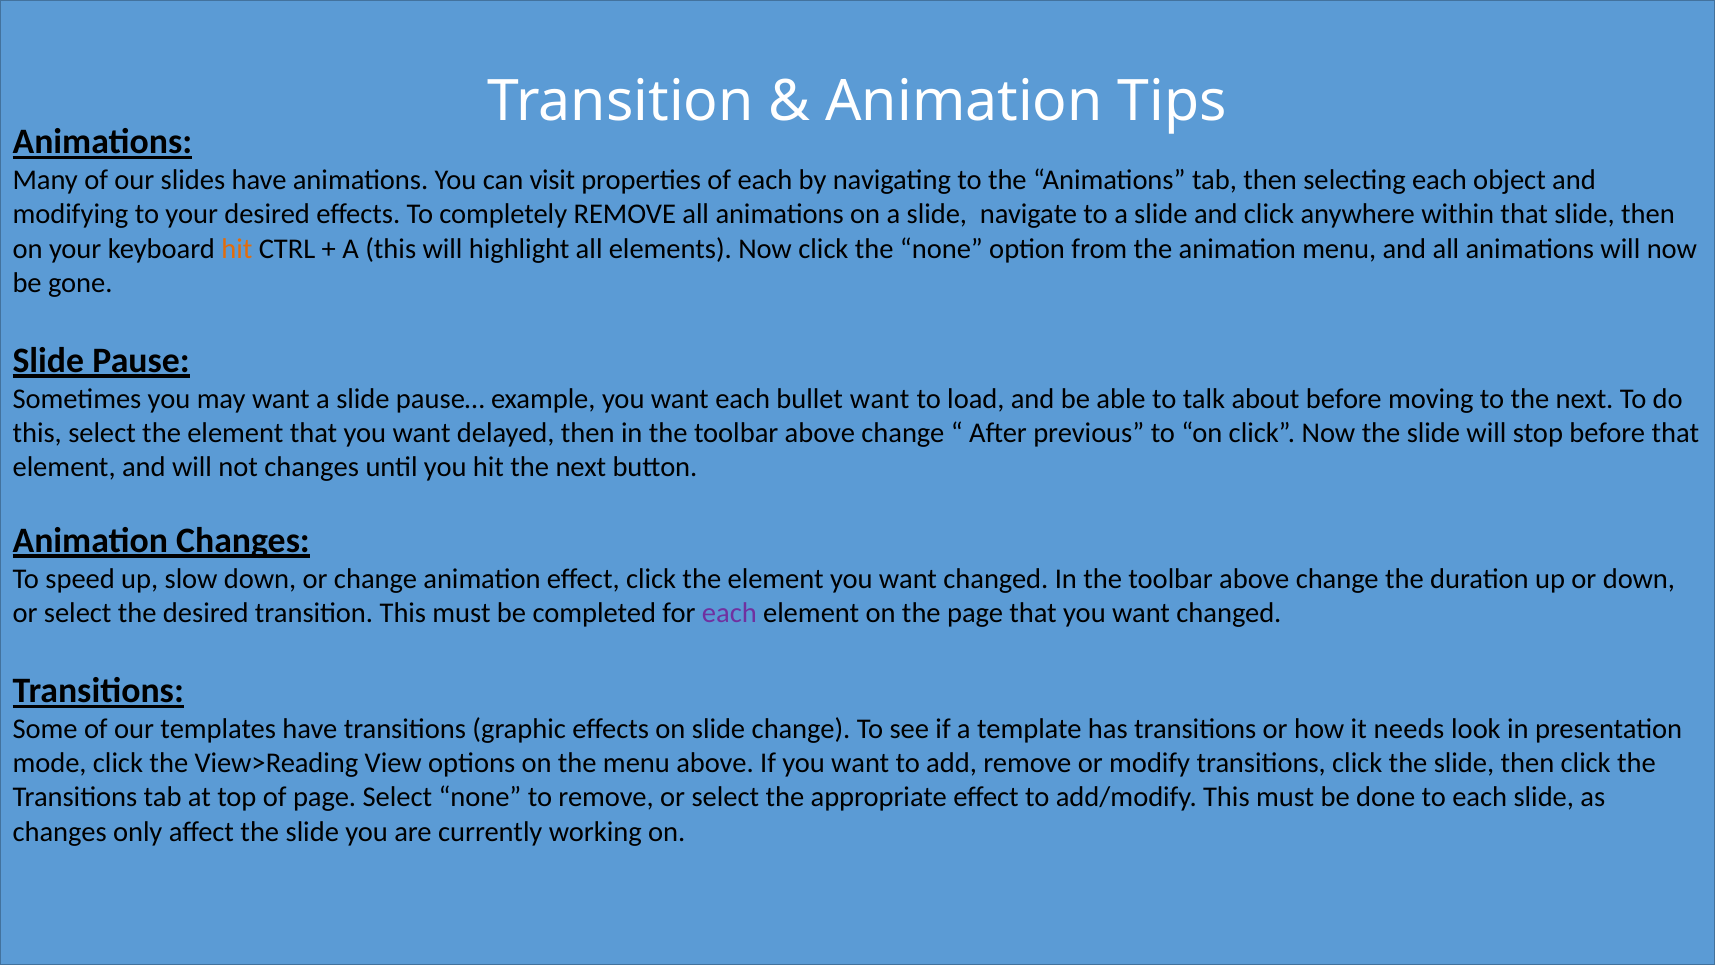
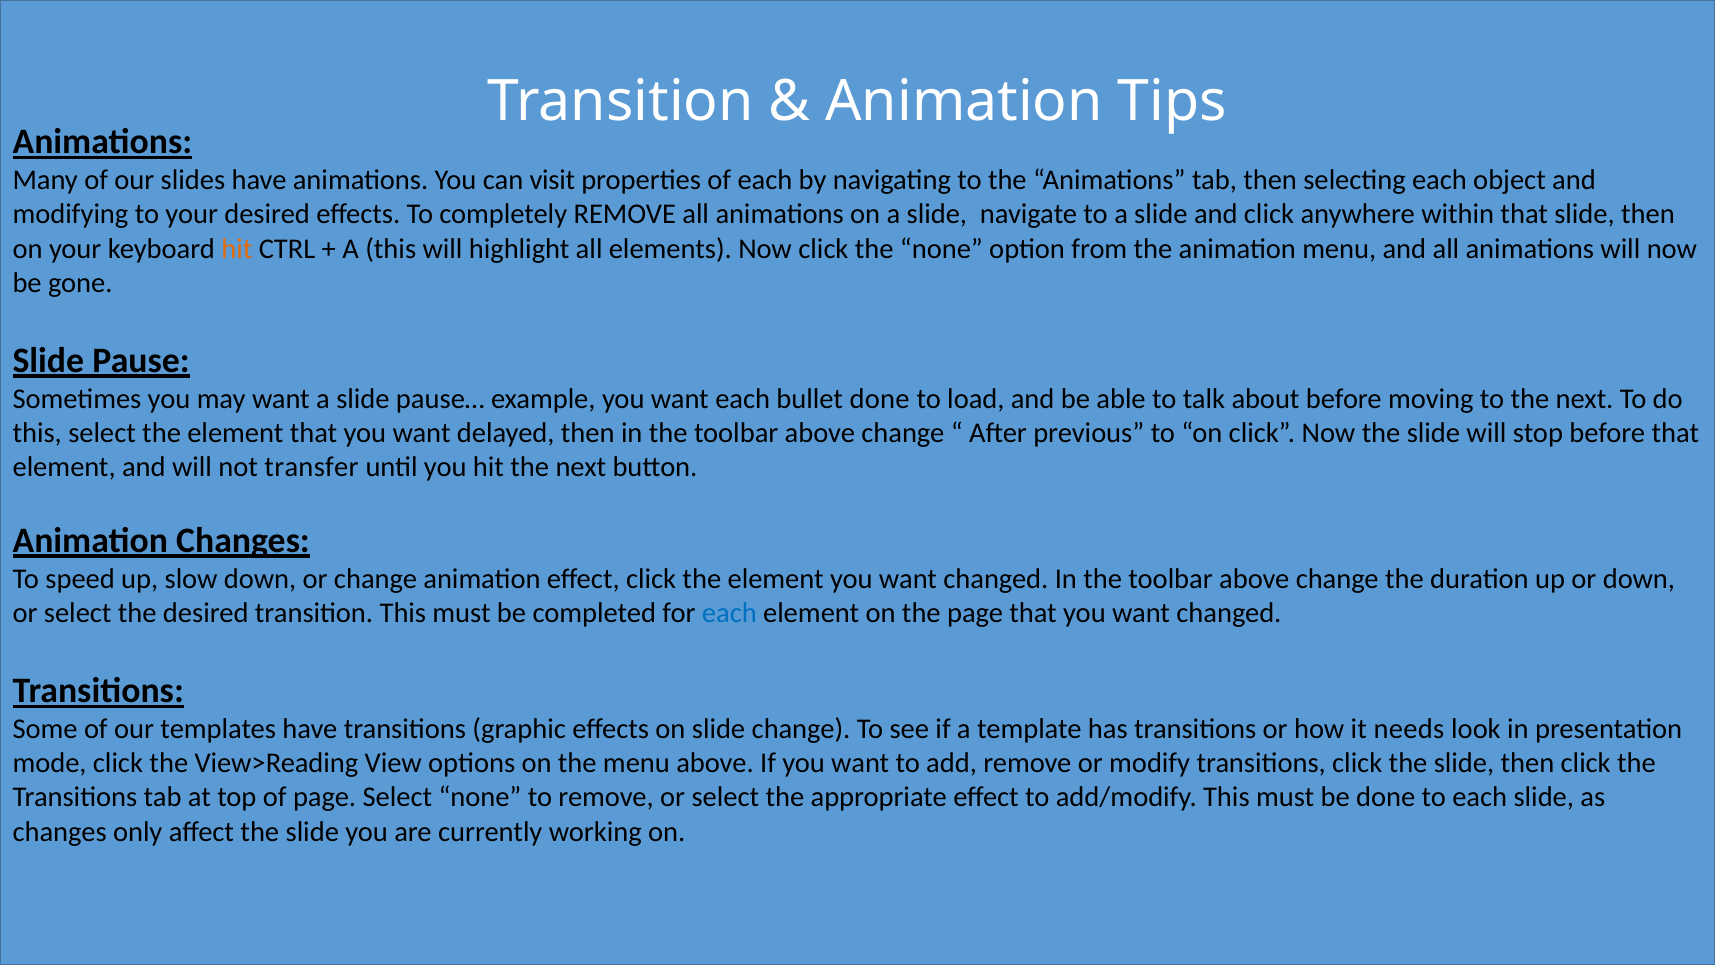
bullet want: want -> done
not changes: changes -> transfer
each at (729, 613) colour: purple -> blue
